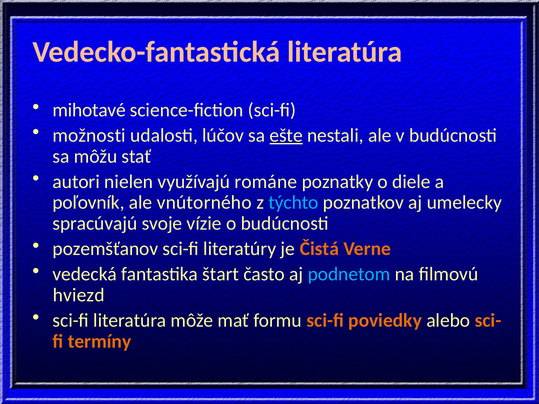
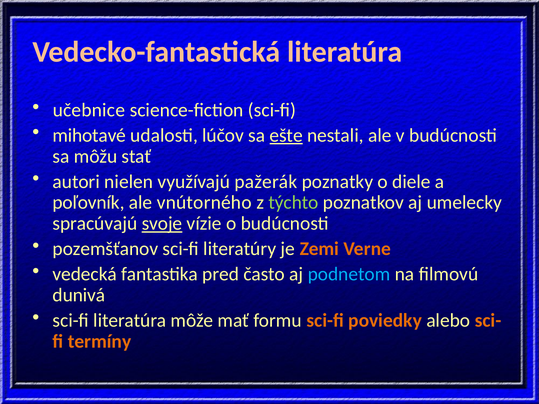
mihotavé: mihotavé -> učebnice
možnosti: možnosti -> mihotavé
románe: románe -> pažerák
týchto colour: light blue -> light green
svoje underline: none -> present
Čistá: Čistá -> Zemi
štart: štart -> pred
hviezd: hviezd -> dunivá
